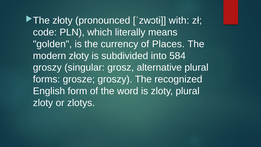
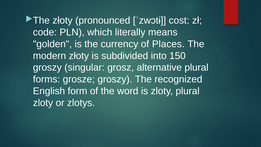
with: with -> cost
584: 584 -> 150
